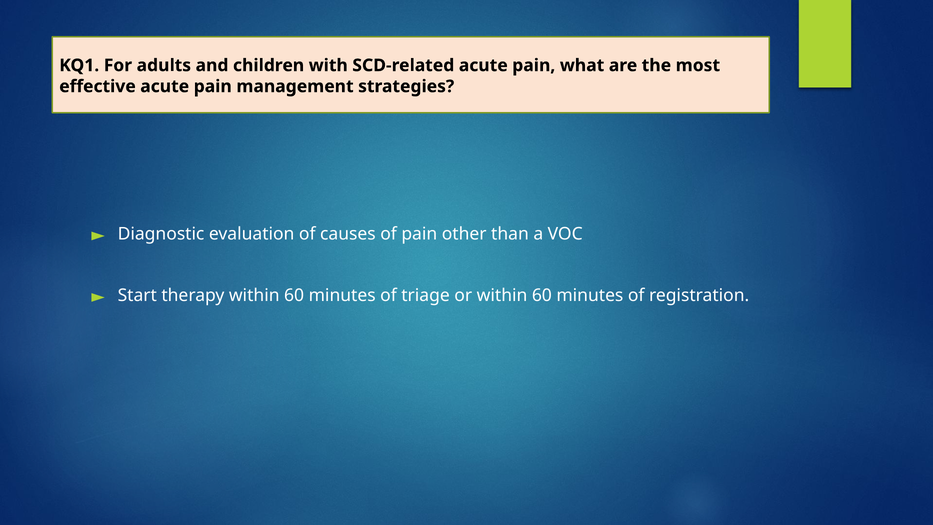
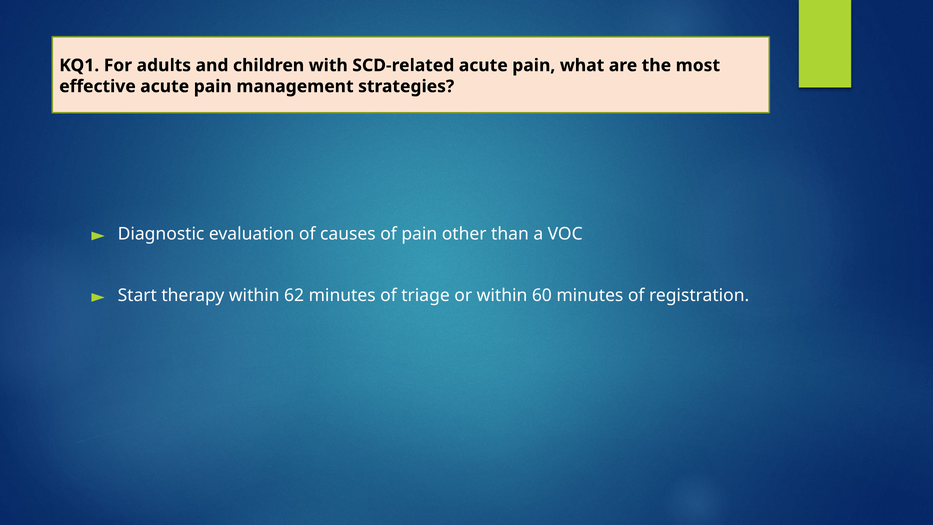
therapy within 60: 60 -> 62
